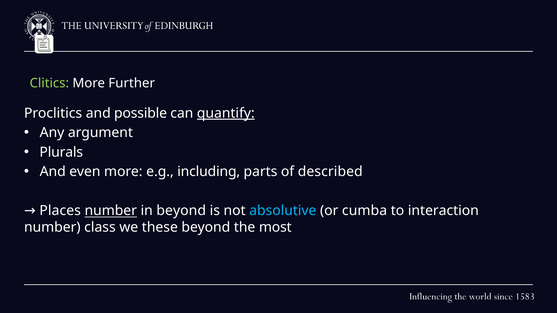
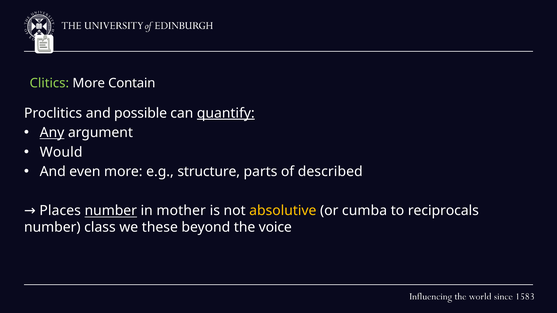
Further: Further -> Contain
Any underline: none -> present
Plurals: Plurals -> Would
including: including -> structure
in beyond: beyond -> mother
absolutive colour: light blue -> yellow
interaction: interaction -> reciprocals
most: most -> voice
